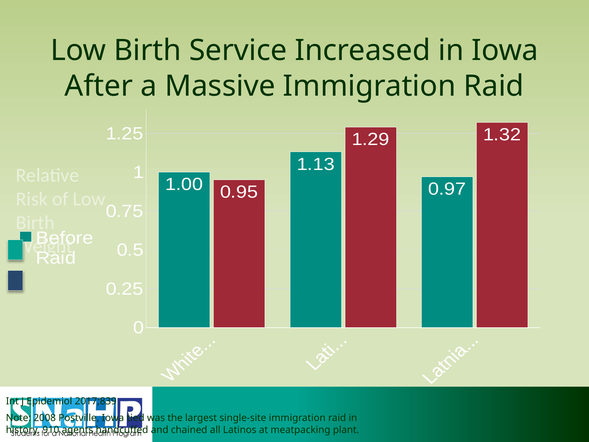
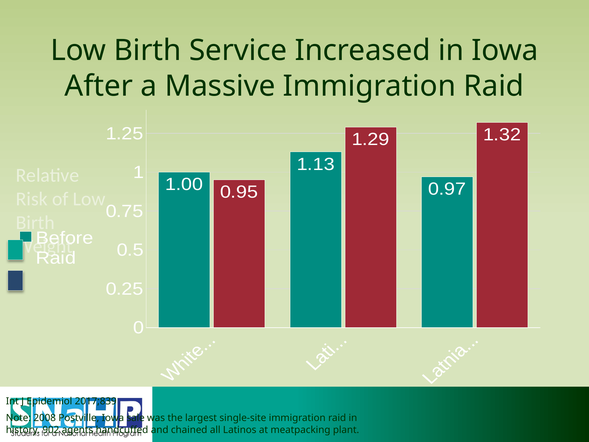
tied: tied -> sale
910: 910 -> 902
